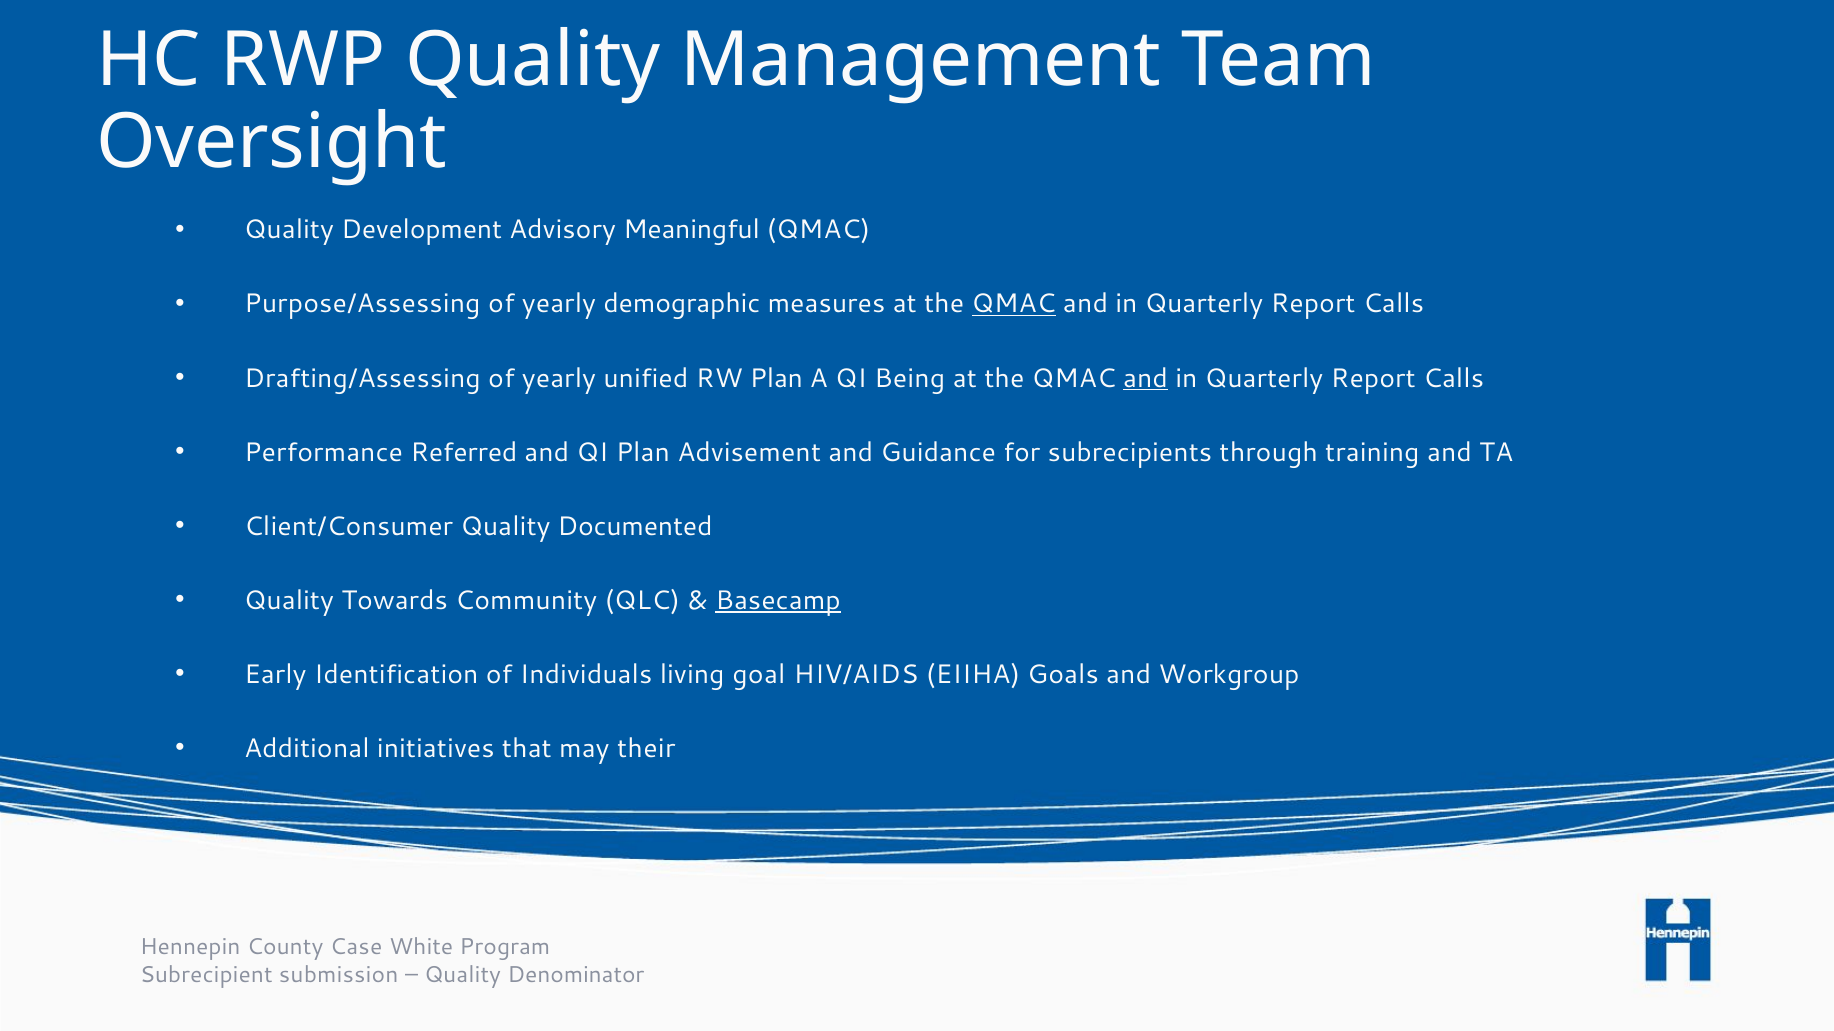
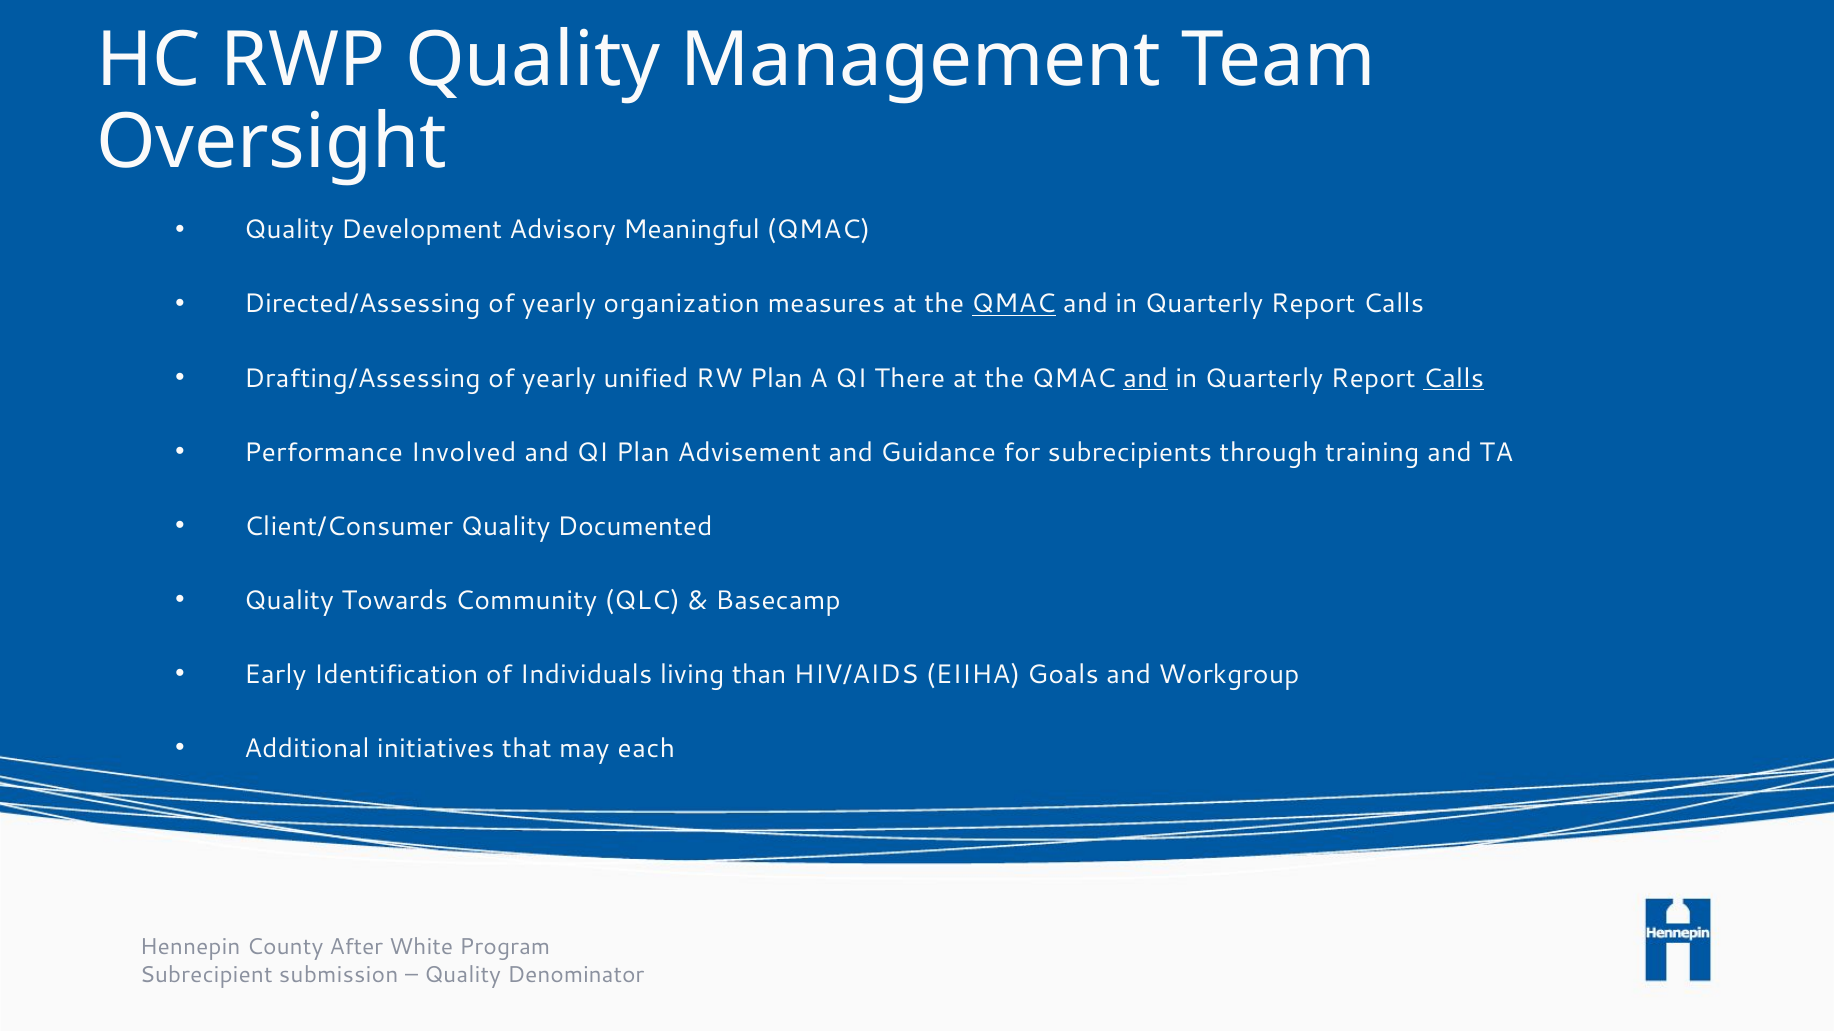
Purpose/Assessing: Purpose/Assessing -> Directed/Assessing
demographic: demographic -> organization
Being: Being -> There
Calls at (1454, 378) underline: none -> present
Referred: Referred -> Involved
Basecamp underline: present -> none
goal: goal -> than
their: their -> each
Case: Case -> After
